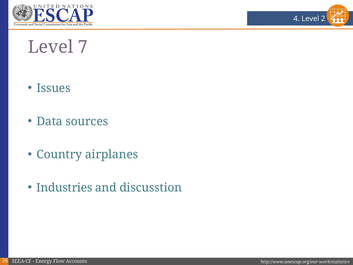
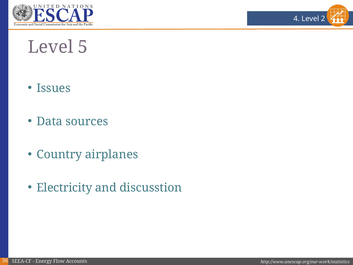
7: 7 -> 5
Industries: Industries -> Electricity
